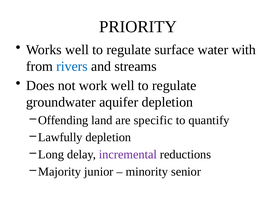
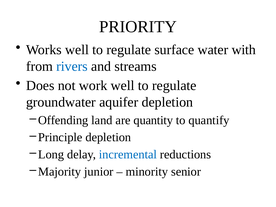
specific: specific -> quantity
Lawfully: Lawfully -> Principle
incremental colour: purple -> blue
